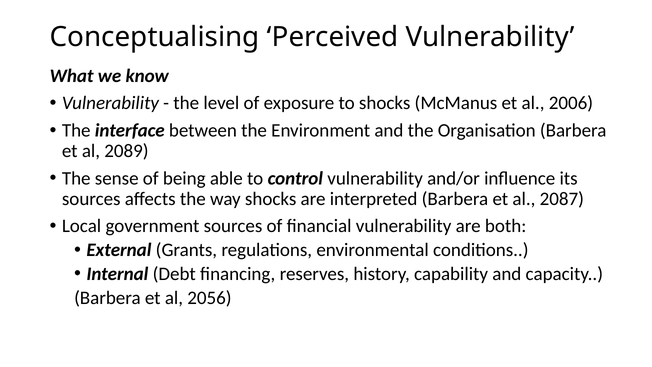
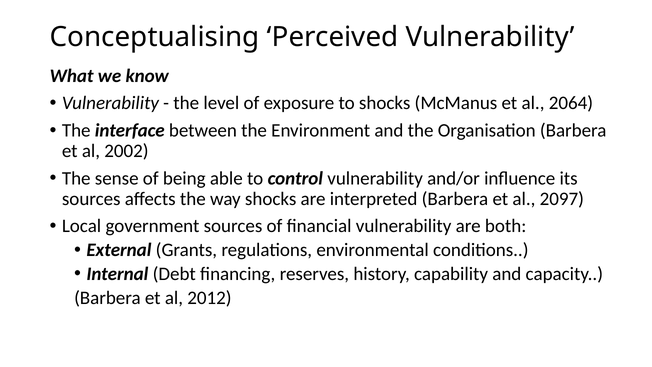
2006: 2006 -> 2064
2089: 2089 -> 2002
2087: 2087 -> 2097
2056: 2056 -> 2012
